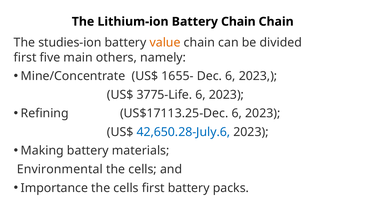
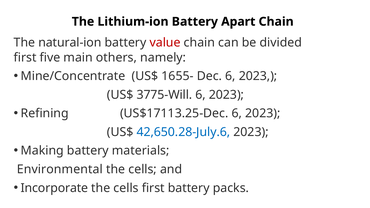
Battery Chain: Chain -> Apart
studies-ion: studies-ion -> natural-ion
value colour: orange -> red
3775-Life: 3775-Life -> 3775-Will
Importance: Importance -> Incorporate
